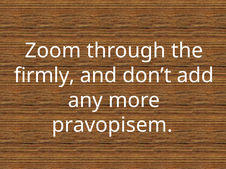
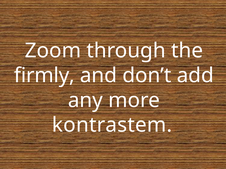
pravopisem: pravopisem -> kontrastem
